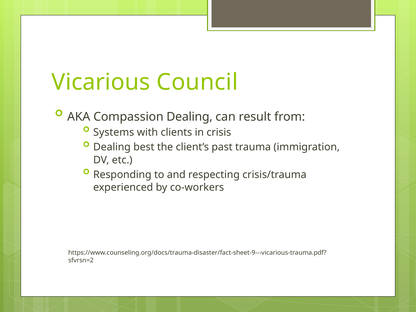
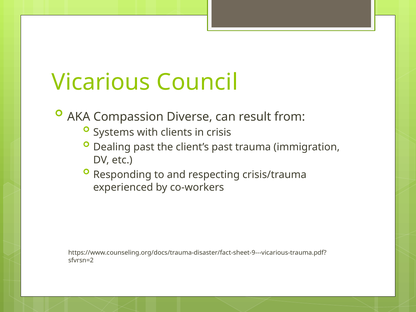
Compassion Dealing: Dealing -> Diverse
Dealing best: best -> past
